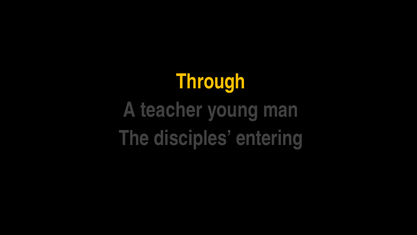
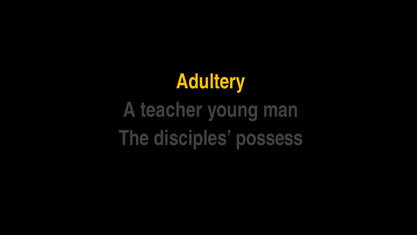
Through: Through -> Adultery
entering: entering -> possess
